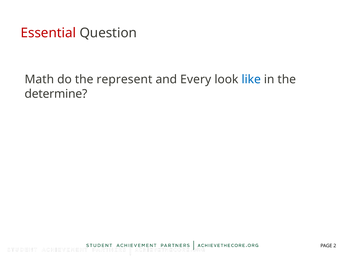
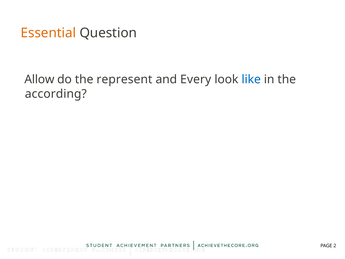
Essential colour: red -> orange
Math: Math -> Allow
determine: determine -> according
